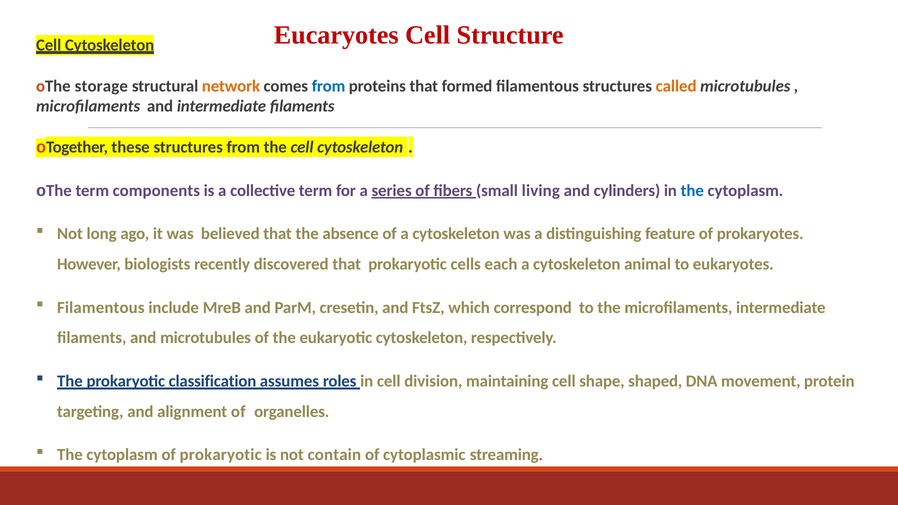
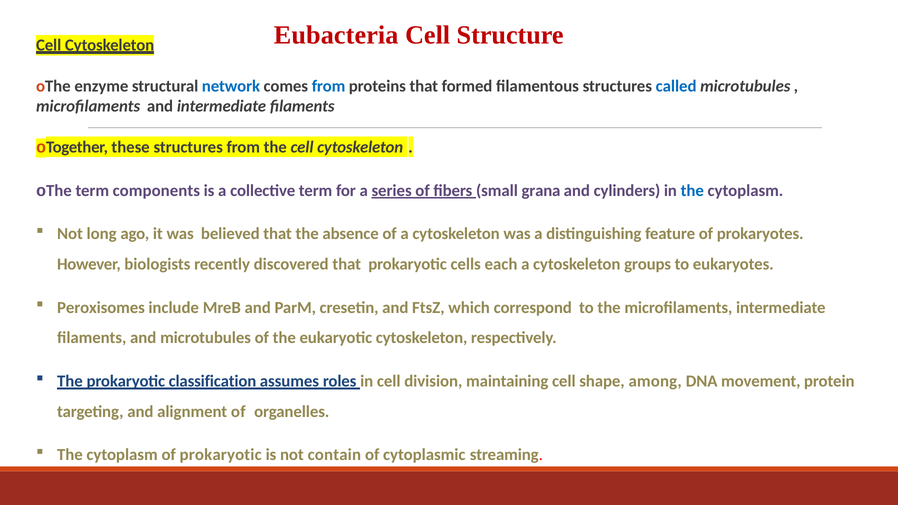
Eucaryotes: Eucaryotes -> Eubacteria
storage: storage -> enzyme
network colour: orange -> blue
called colour: orange -> blue
living: living -> grana
animal: animal -> groups
Filamentous at (101, 308): Filamentous -> Peroxisomes
shaped: shaped -> among
